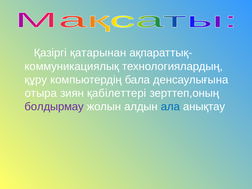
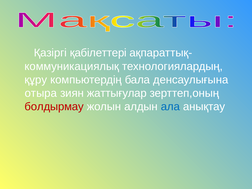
қатарынан: қатарынан -> қабілеттері
қабілеттері: қабілеттері -> жаттығулар
болдырмау colour: purple -> red
